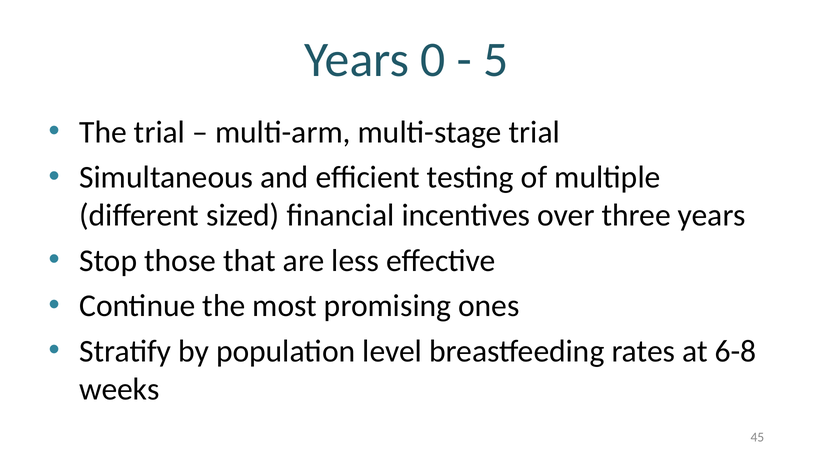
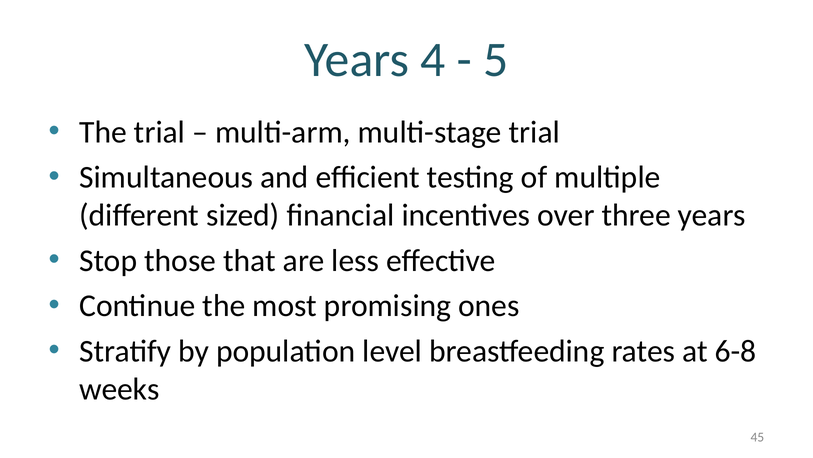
0: 0 -> 4
